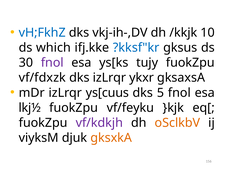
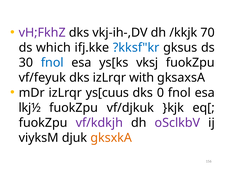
vH;FkhZ colour: blue -> purple
10: 10 -> 70
fnol at (52, 63) colour: purple -> blue
tujy: tujy -> vksj
vf/fdxzk: vf/fdxzk -> vf/feyuk
ykxr: ykxr -> with
5: 5 -> 0
vf/feyku: vf/feyku -> vf/djkuk
oSclkbV colour: orange -> purple
